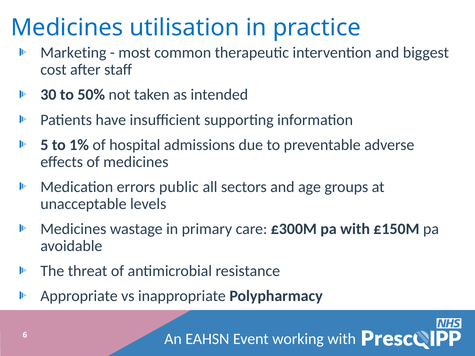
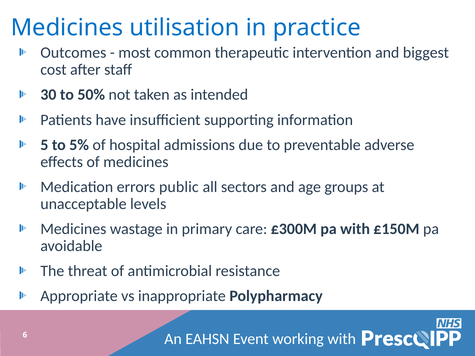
Marketing: Marketing -> Outcomes
1%: 1% -> 5%
